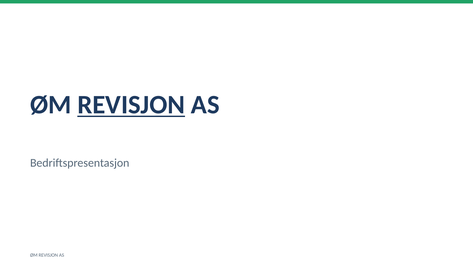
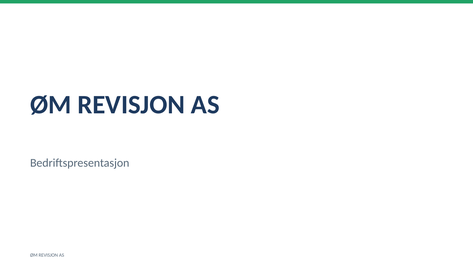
REVISJON at (131, 105) underline: present -> none
